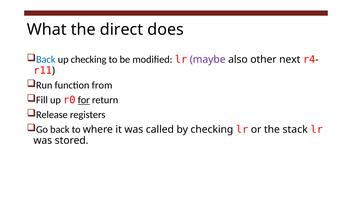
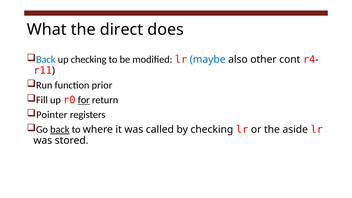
maybe colour: purple -> blue
next: next -> cont
from: from -> prior
Release: Release -> Pointer
back at (60, 130) underline: none -> present
stack: stack -> aside
